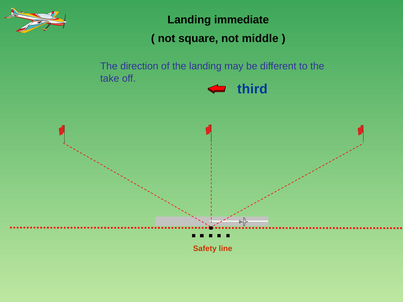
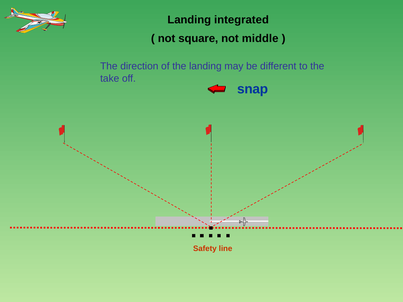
immediate: immediate -> integrated
third: third -> snap
